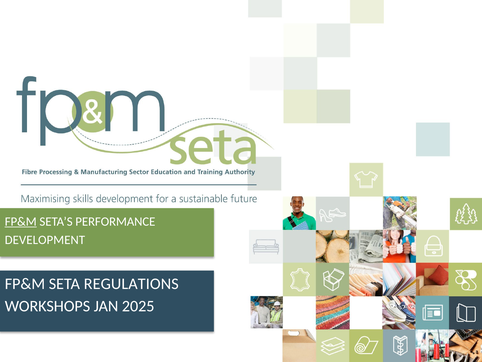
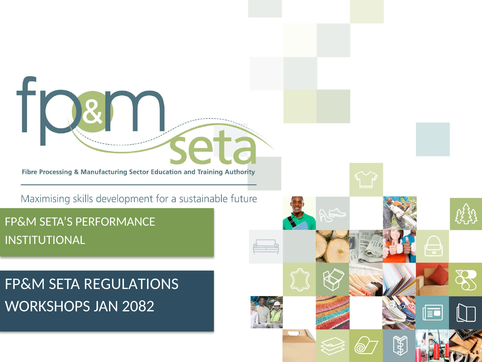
FP&M at (21, 221) underline: present -> none
DEVELOPMENT: DEVELOPMENT -> INSTITUTIONAL
2025: 2025 -> 2082
